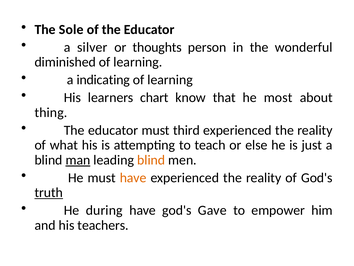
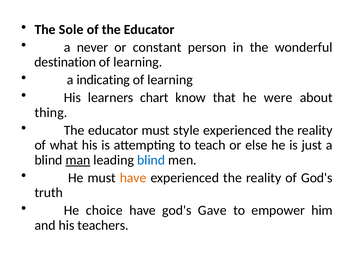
silver: silver -> never
thoughts: thoughts -> constant
diminished: diminished -> destination
most: most -> were
third: third -> style
blind at (151, 160) colour: orange -> blue
truth underline: present -> none
during: during -> choice
